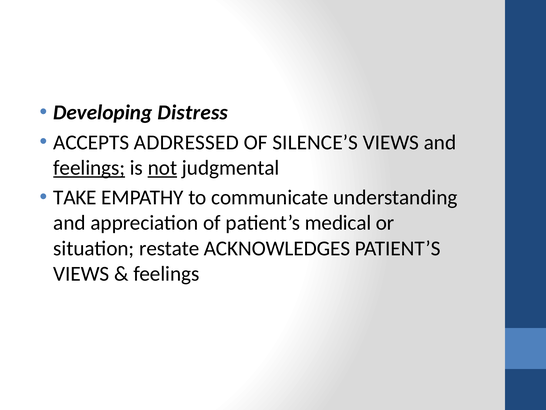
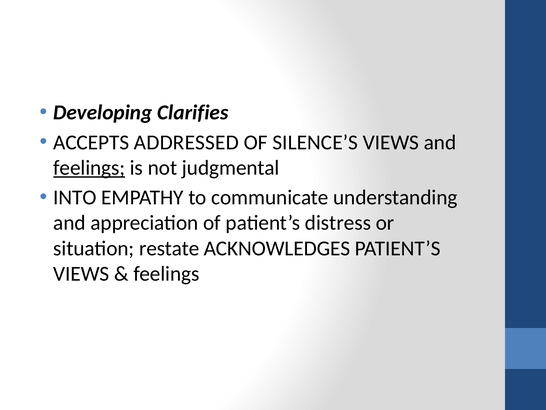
Distress: Distress -> Clarifies
not underline: present -> none
TAKE: TAKE -> INTO
medical: medical -> distress
